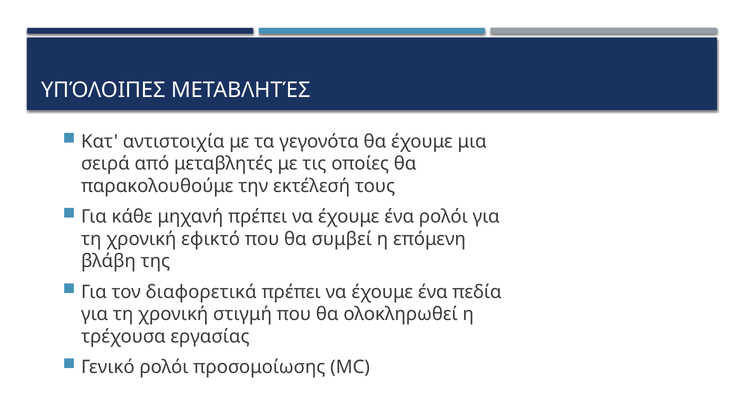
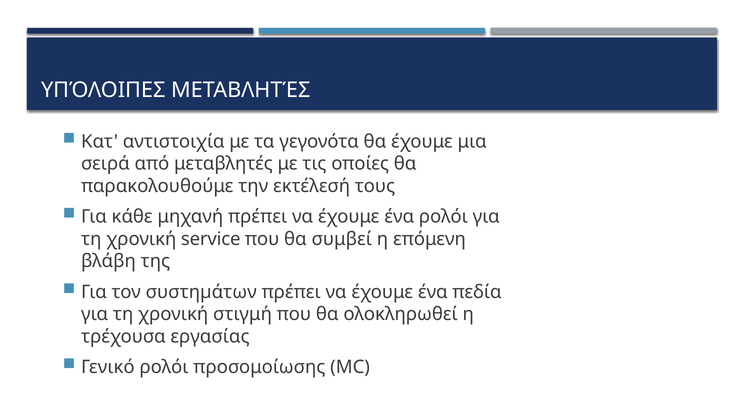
εφικτό: εφικτό -> service
διαφορετικά: διαφορετικά -> συστηµάτων
